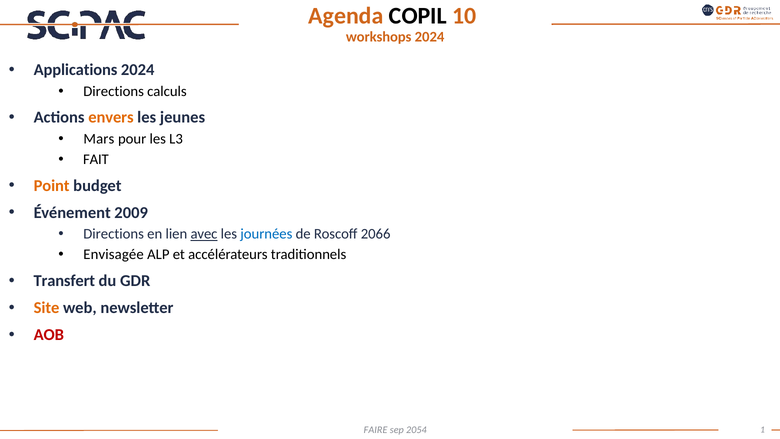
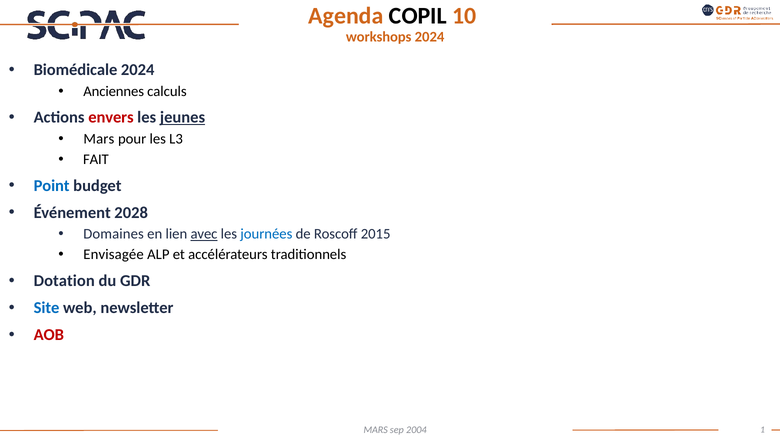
Applications: Applications -> Biomédicale
Directions at (114, 91): Directions -> Anciennes
envers colour: orange -> red
jeunes underline: none -> present
Point colour: orange -> blue
2009: 2009 -> 2028
Directions at (114, 234): Directions -> Domaines
2066: 2066 -> 2015
Transfert: Transfert -> Dotation
Site colour: orange -> blue
FAIRE at (376, 430): FAIRE -> MARS
2054: 2054 -> 2004
